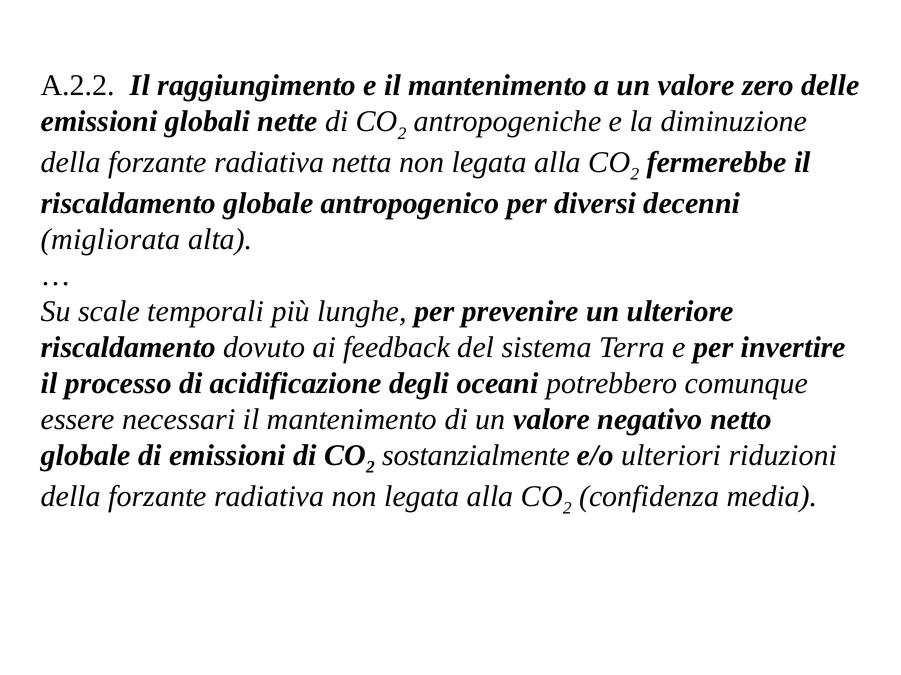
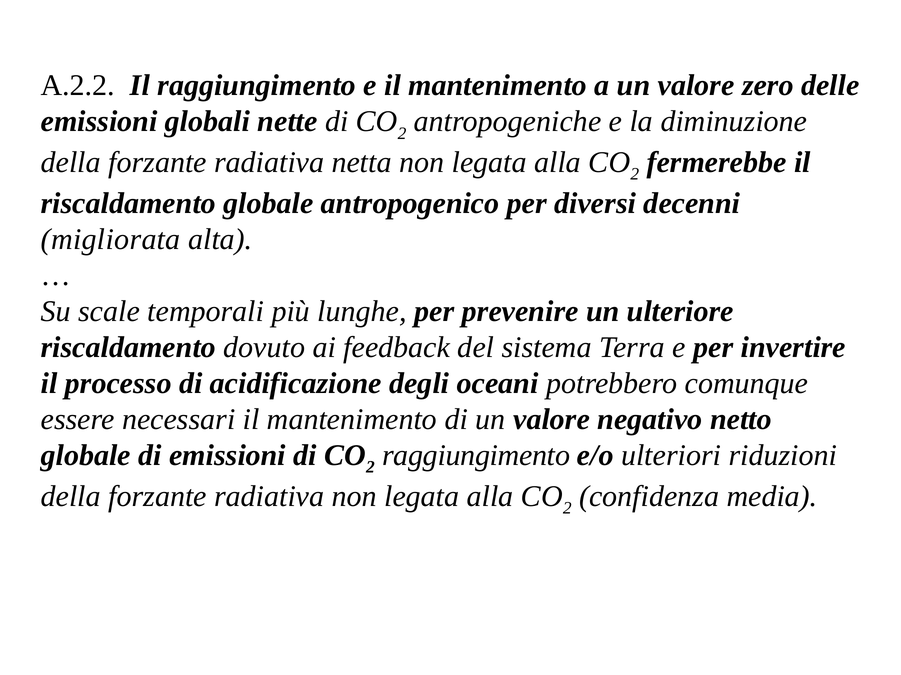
sostanzialmente at (476, 456): sostanzialmente -> raggiungimento
